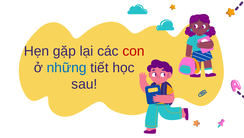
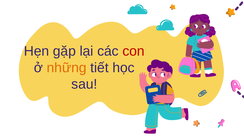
những colour: blue -> orange
